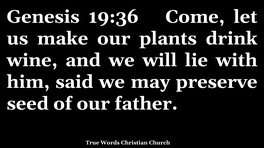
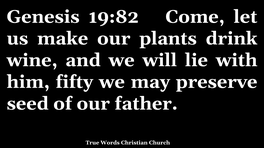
19:36: 19:36 -> 19:82
said: said -> fifty
